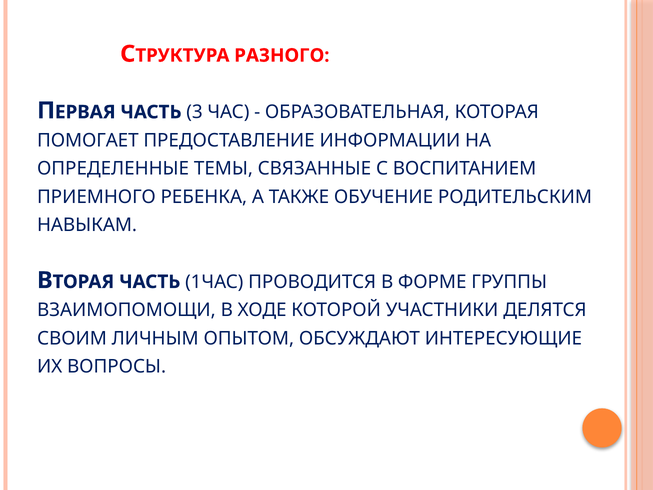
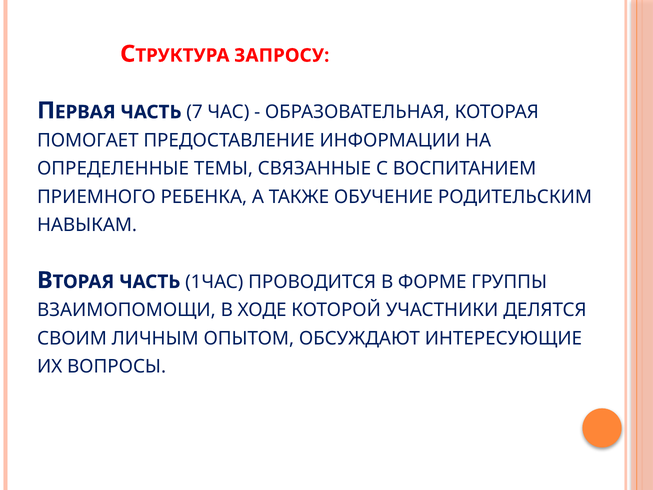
РАЗНОГО: РАЗНОГО -> ЗАПРОСУ
3: 3 -> 7
